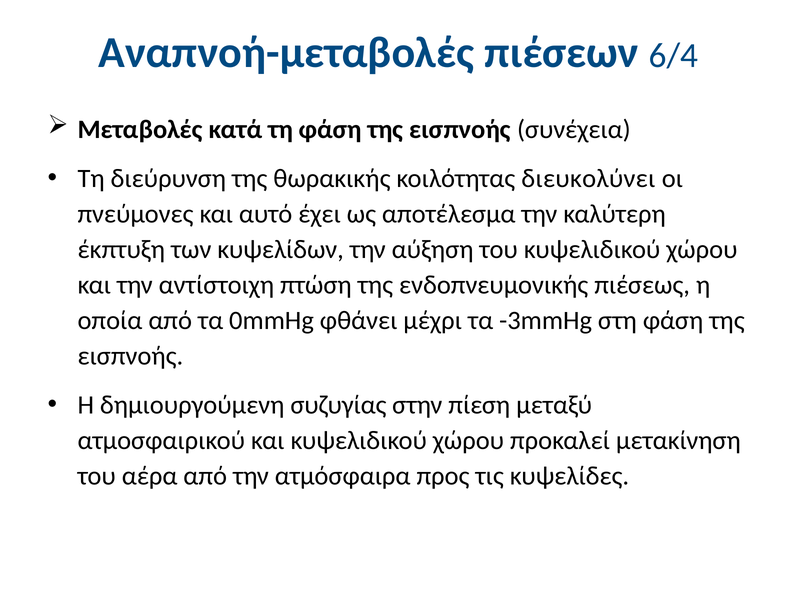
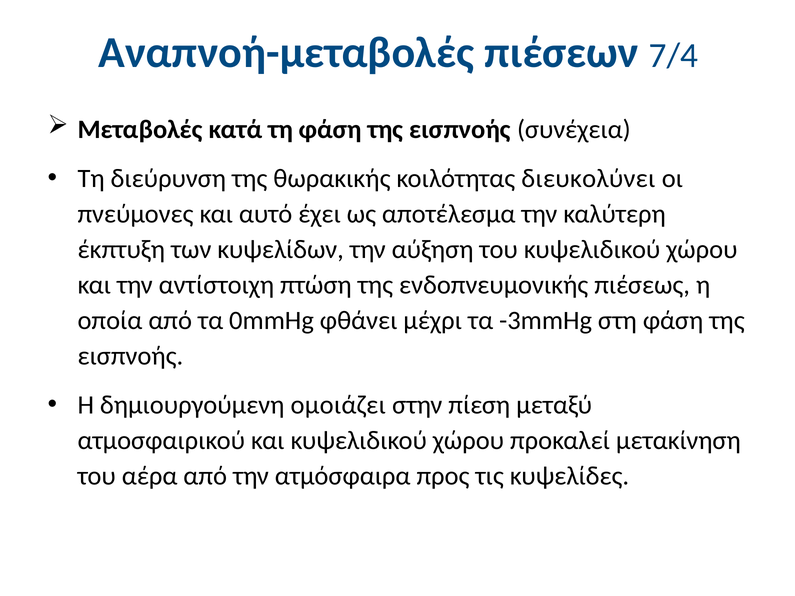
6/4: 6/4 -> 7/4
συζυγίας: συζυγίας -> ομοιάζει
